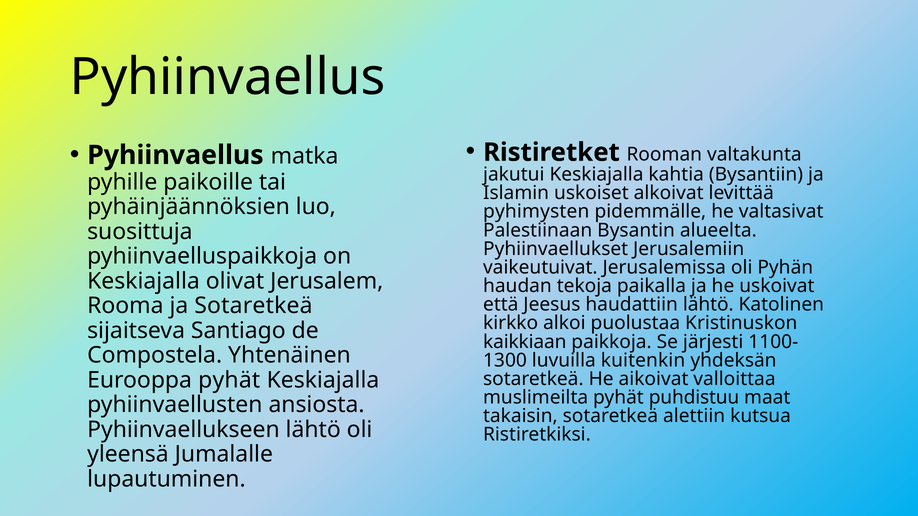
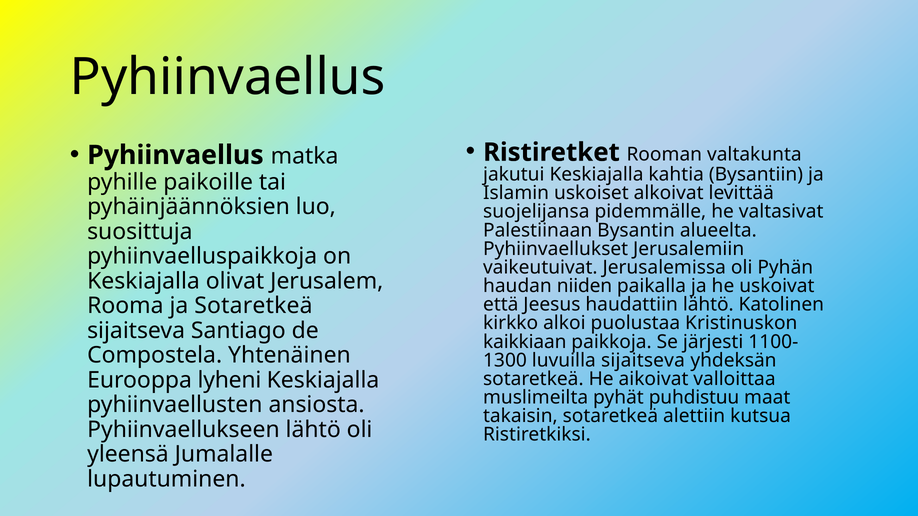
pyhimysten: pyhimysten -> suojelijansa
tekoja: tekoja -> niiden
luvuilla kuitenkin: kuitenkin -> sijaitseva
Eurooppa pyhät: pyhät -> lyheni
